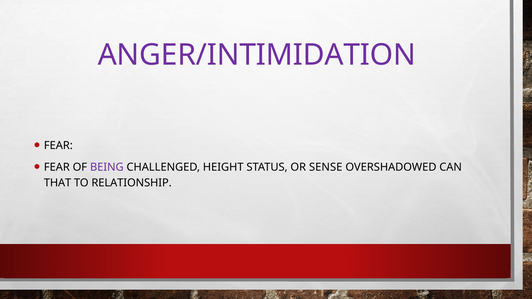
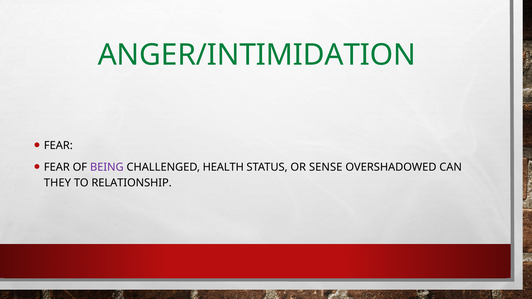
ANGER/INTIMIDATION colour: purple -> green
HEIGHT: HEIGHT -> HEALTH
THAT: THAT -> THEY
